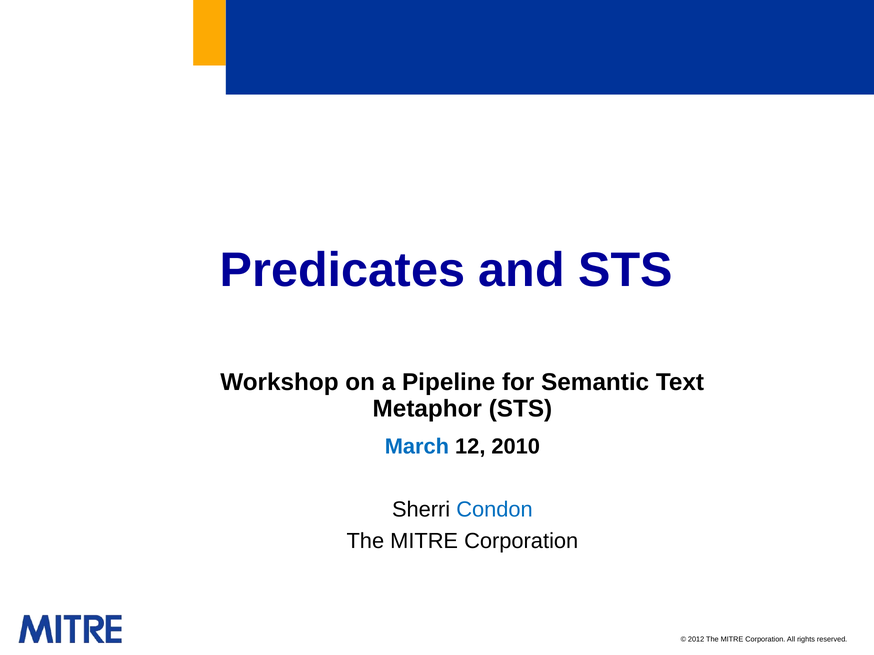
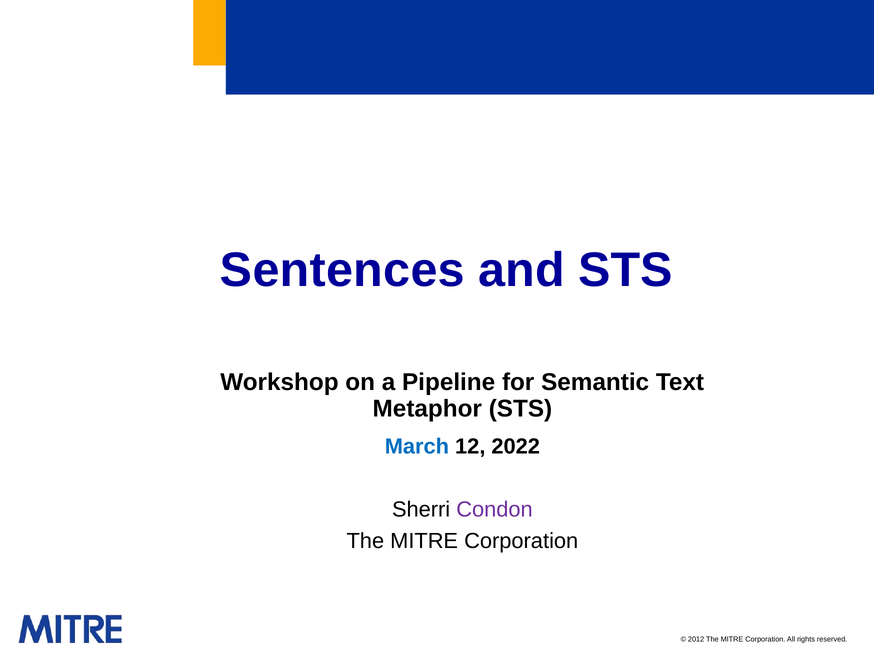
Predicates: Predicates -> Sentences
2010: 2010 -> 2022
Condon colour: blue -> purple
